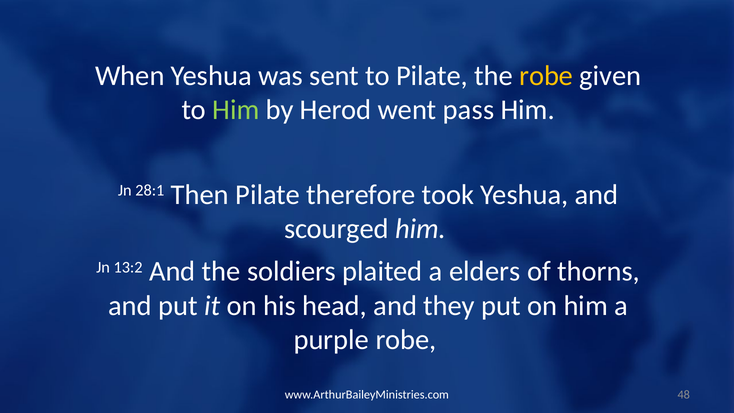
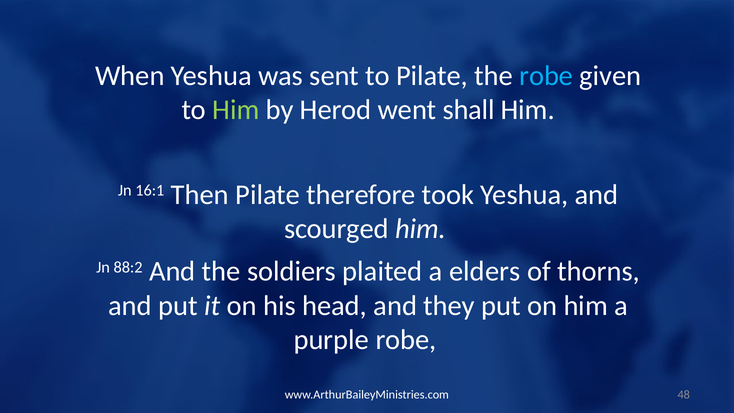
robe at (546, 76) colour: yellow -> light blue
pass: pass -> shall
28:1: 28:1 -> 16:1
13:2: 13:2 -> 88:2
